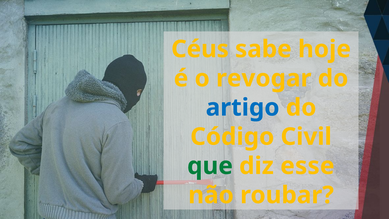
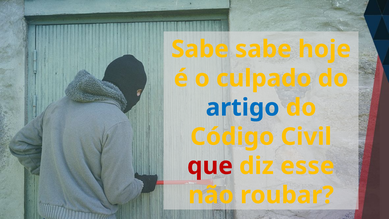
Céus at (200, 49): Céus -> Sabe
revogar: revogar -> culpado
que colour: green -> red
